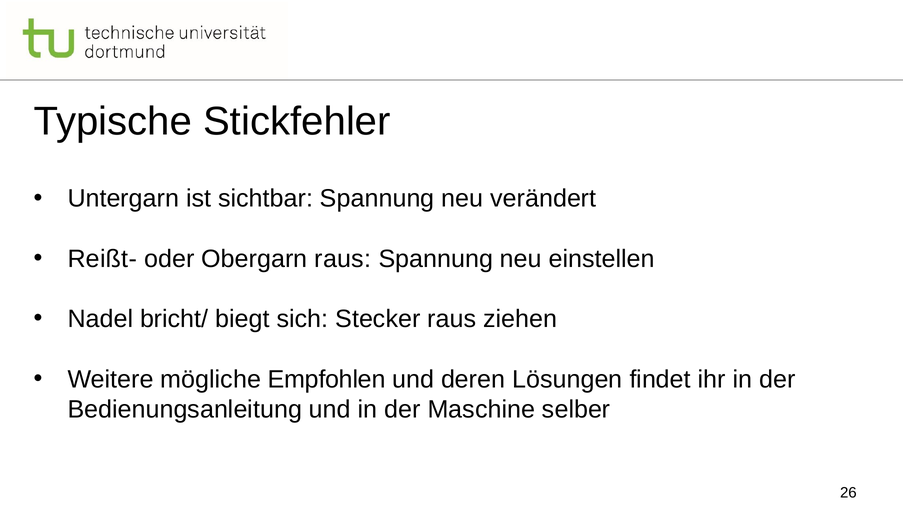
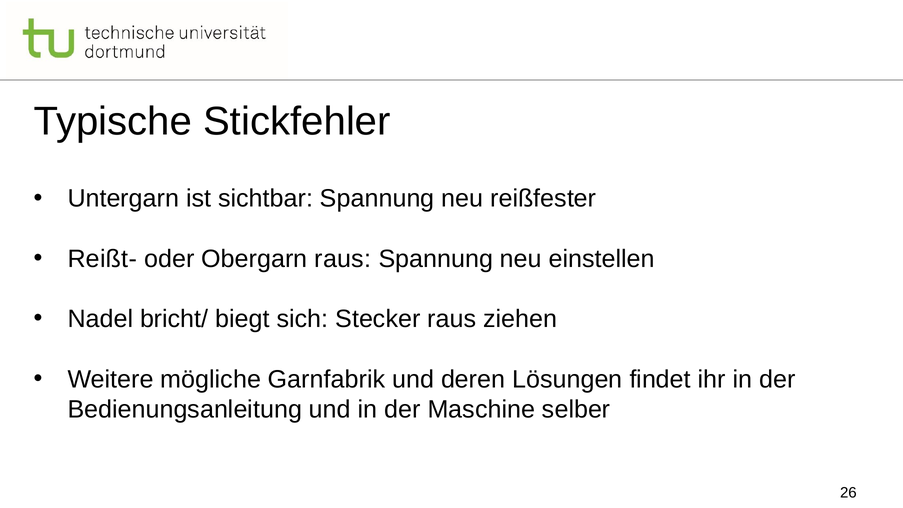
verändert: verändert -> reißfester
Empfohlen: Empfohlen -> Garnfabrik
